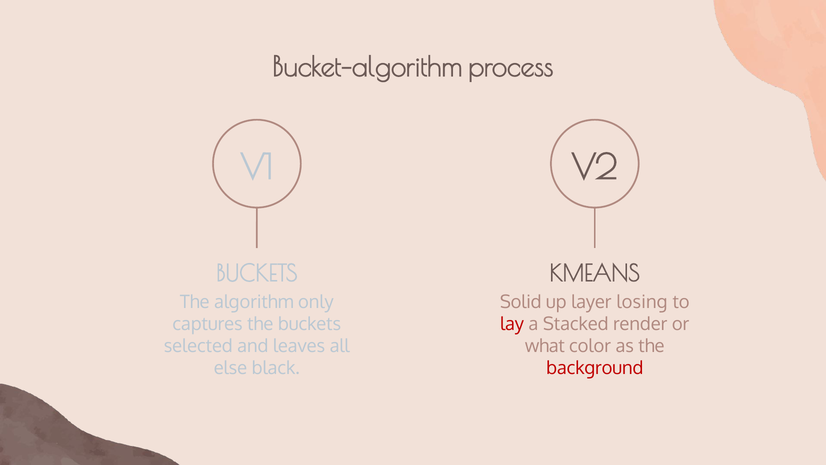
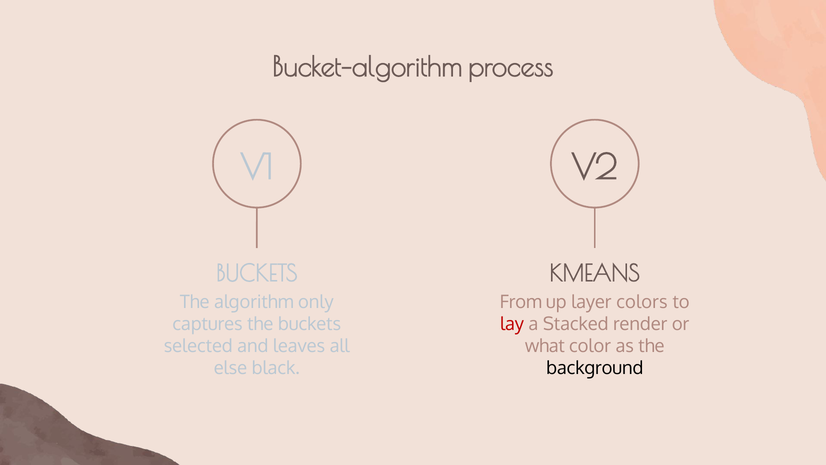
Solid: Solid -> From
losing: losing -> colors
background colour: red -> black
